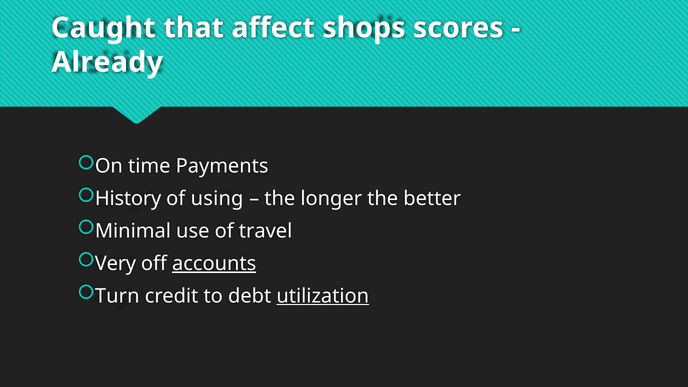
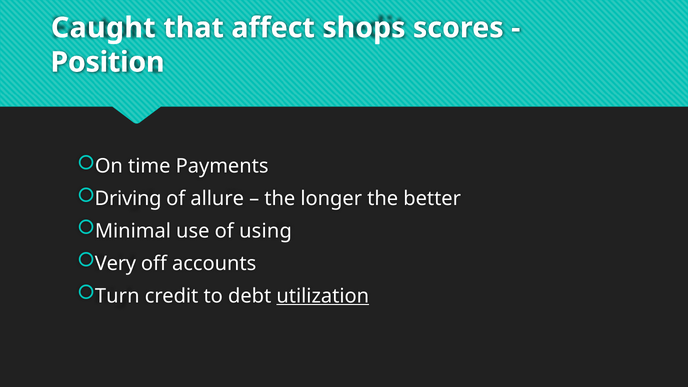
Already: Already -> Position
History: History -> Driving
using: using -> allure
travel: travel -> using
accounts underline: present -> none
